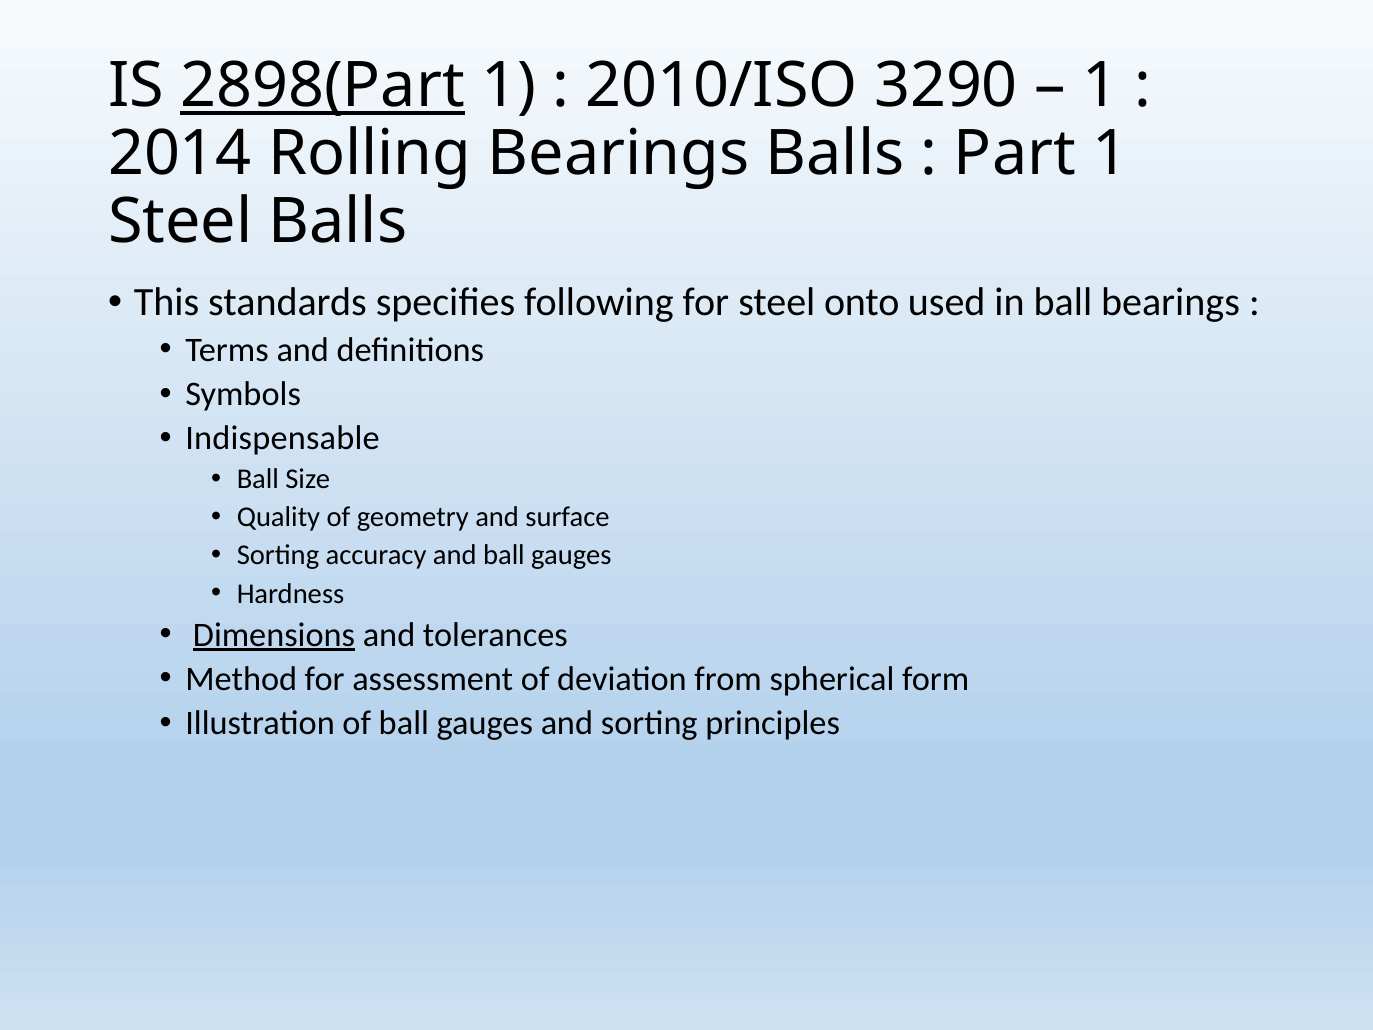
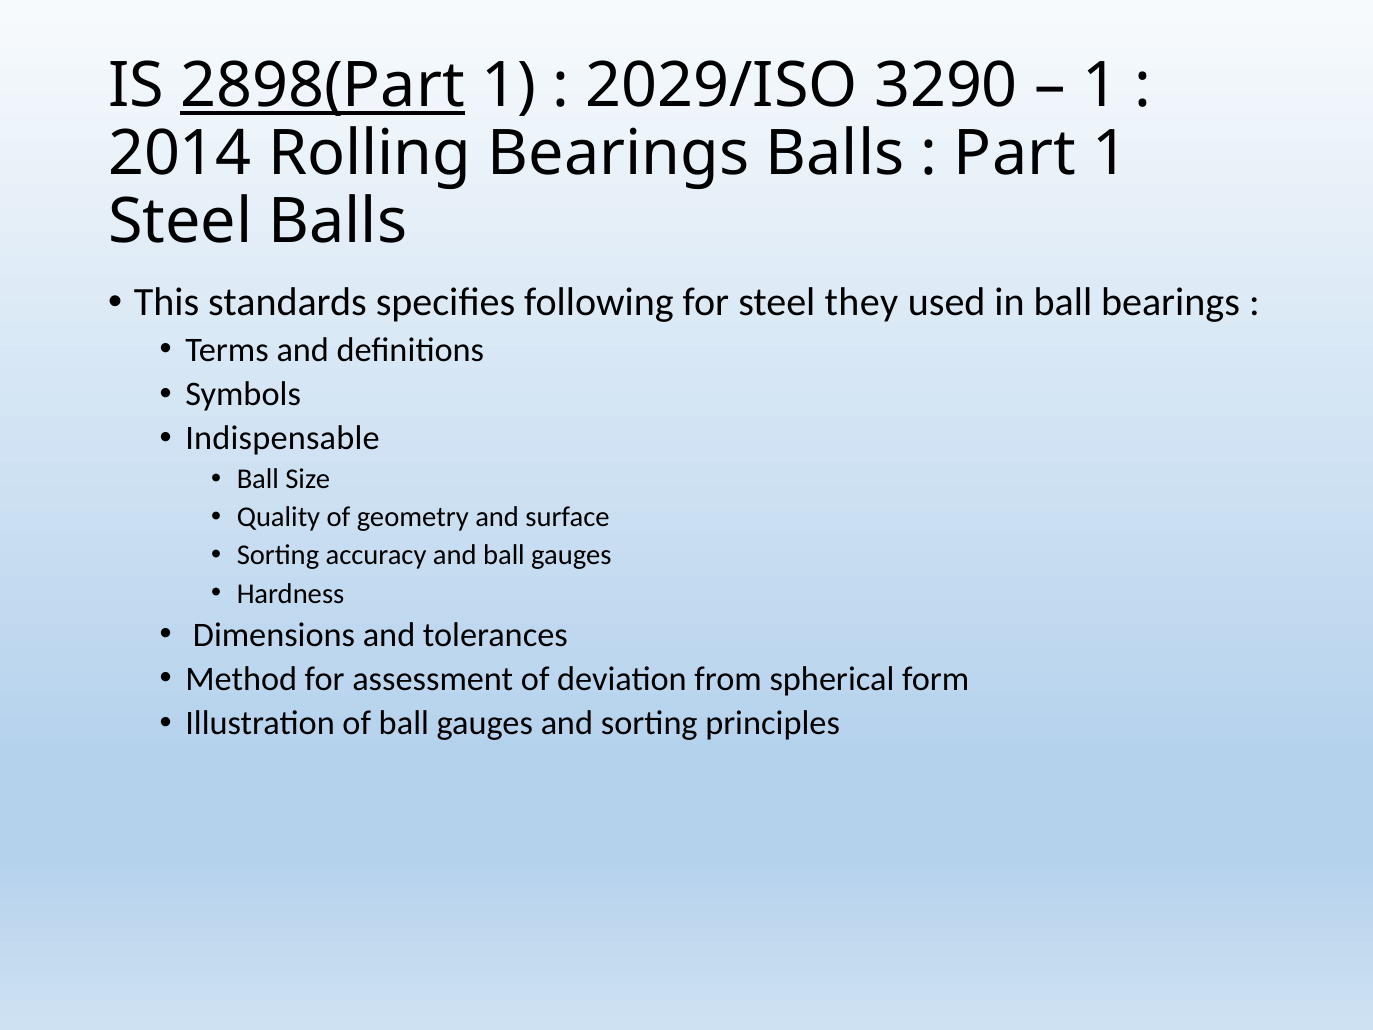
2010/ISO: 2010/ISO -> 2029/ISO
onto: onto -> they
Dimensions underline: present -> none
